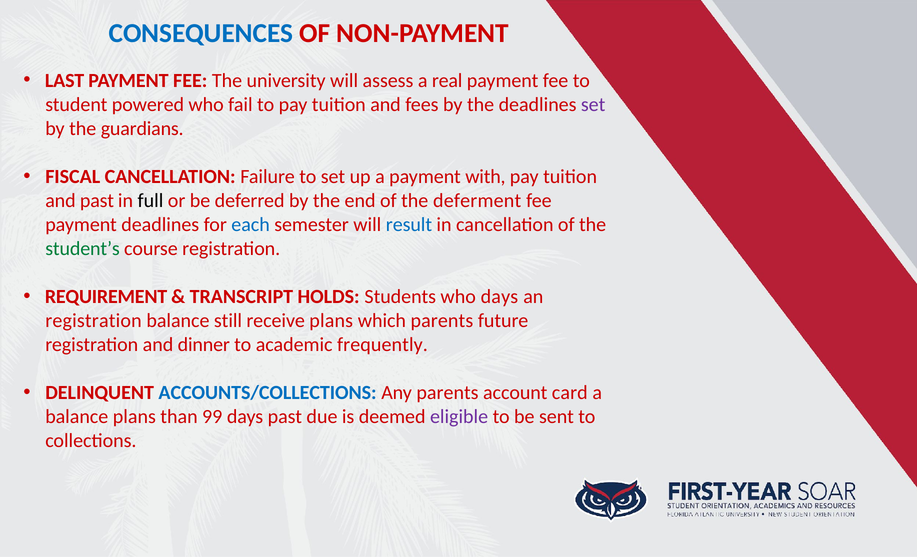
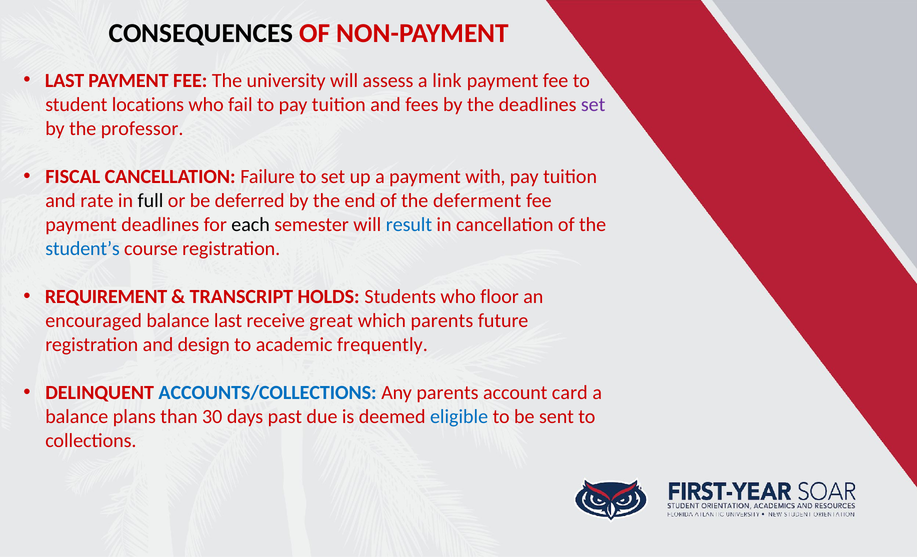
CONSEQUENCES colour: blue -> black
real: real -> link
powered: powered -> locations
guardians: guardians -> professor
and past: past -> rate
each colour: blue -> black
student’s colour: green -> blue
who days: days -> floor
registration at (93, 320): registration -> encouraged
balance still: still -> last
receive plans: plans -> great
dinner: dinner -> design
99: 99 -> 30
eligible colour: purple -> blue
